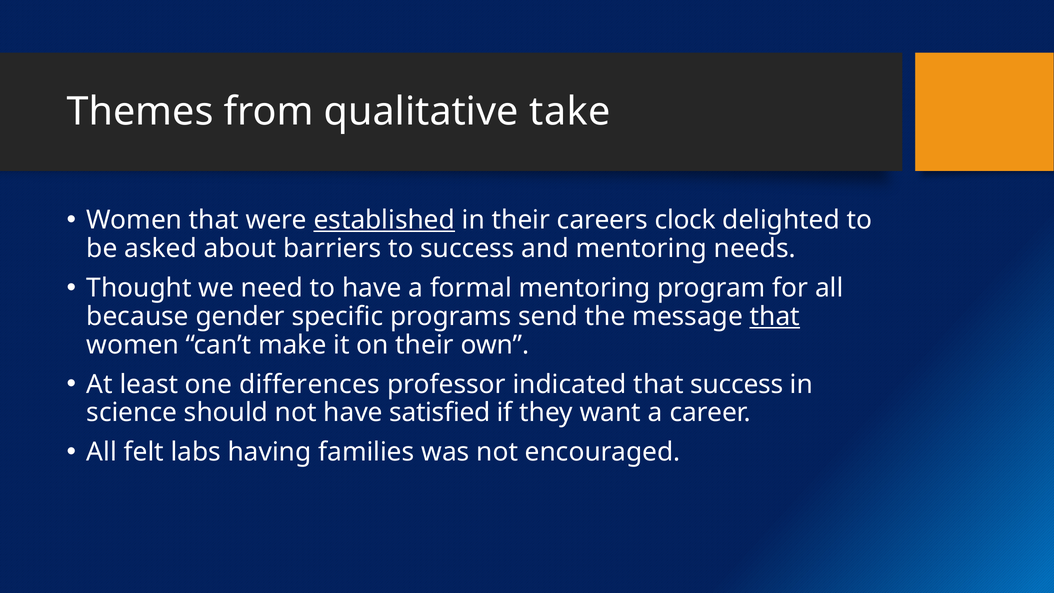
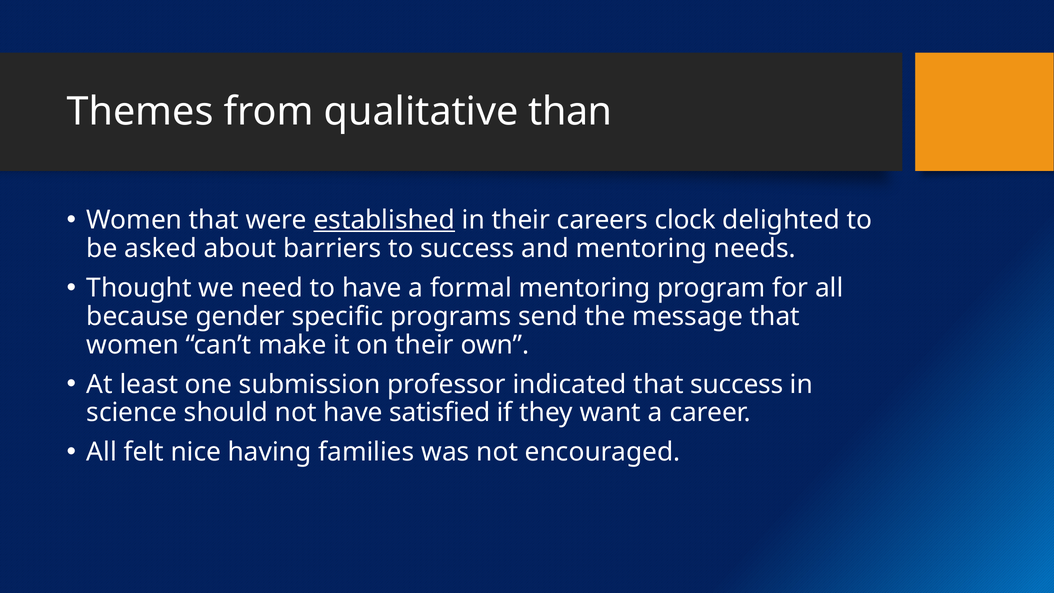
take: take -> than
that at (775, 316) underline: present -> none
differences: differences -> submission
labs: labs -> nice
